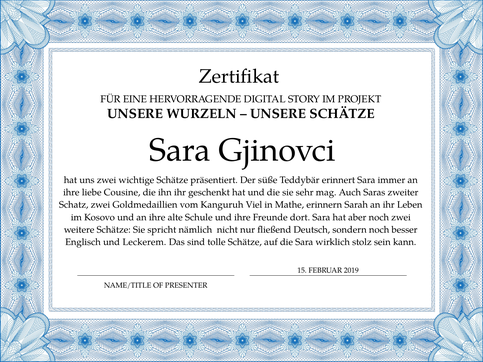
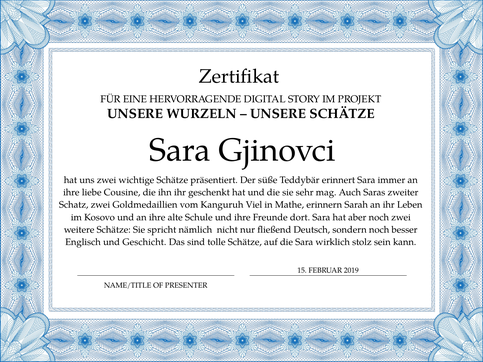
Leckerem: Leckerem -> Geschicht
